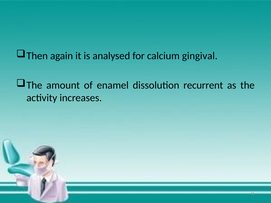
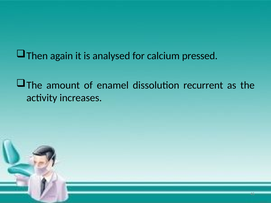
gingival: gingival -> pressed
